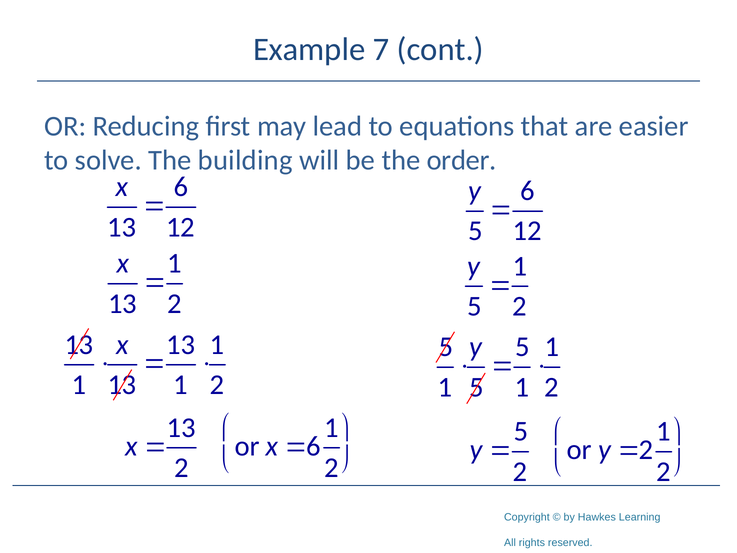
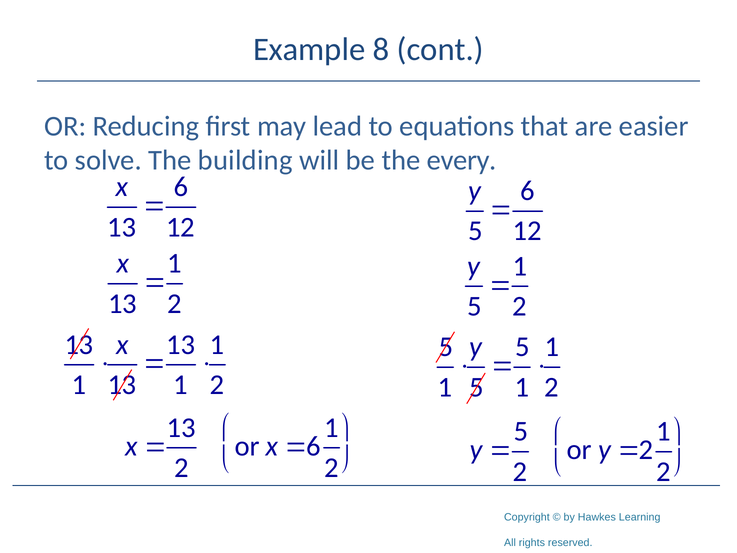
7: 7 -> 8
order: order -> every
